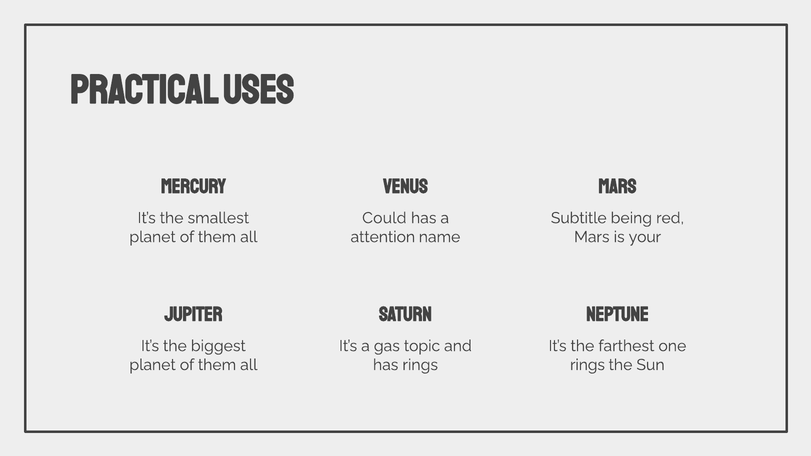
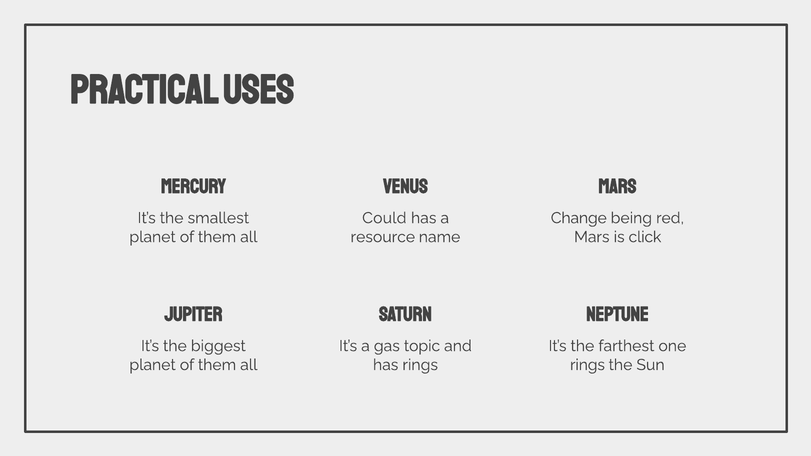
Subtitle: Subtitle -> Change
attention: attention -> resource
your: your -> click
